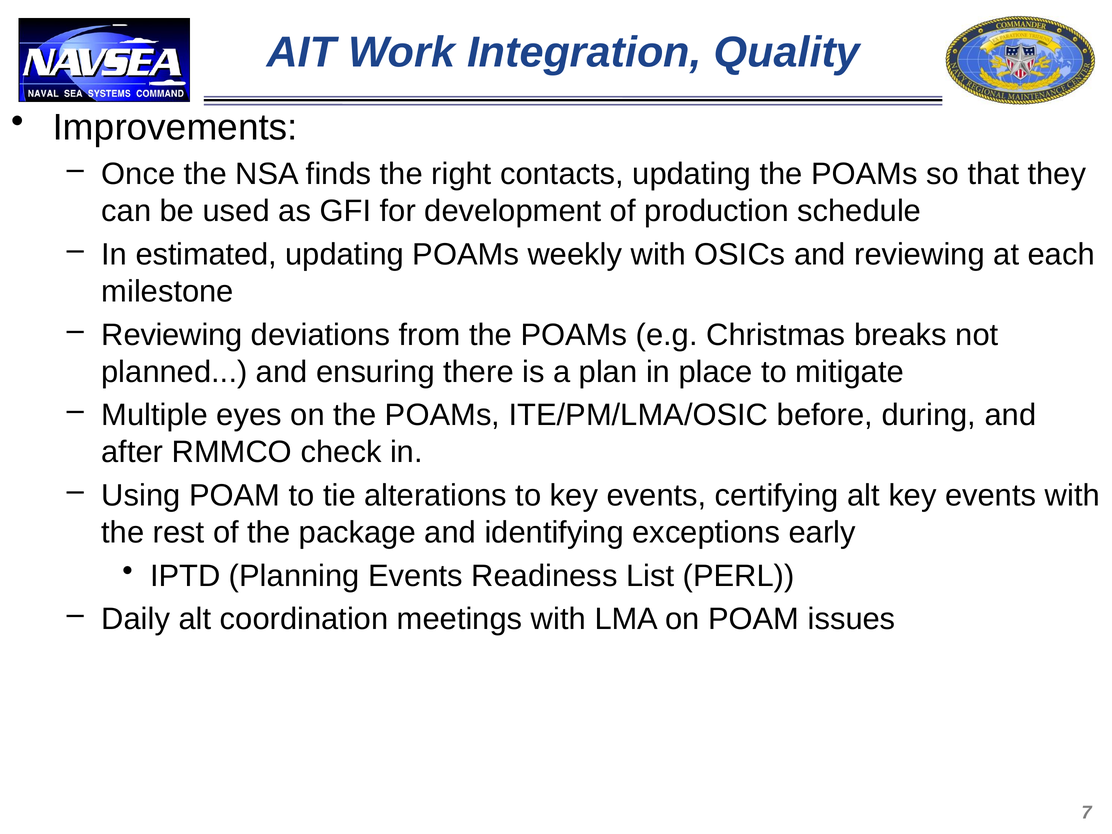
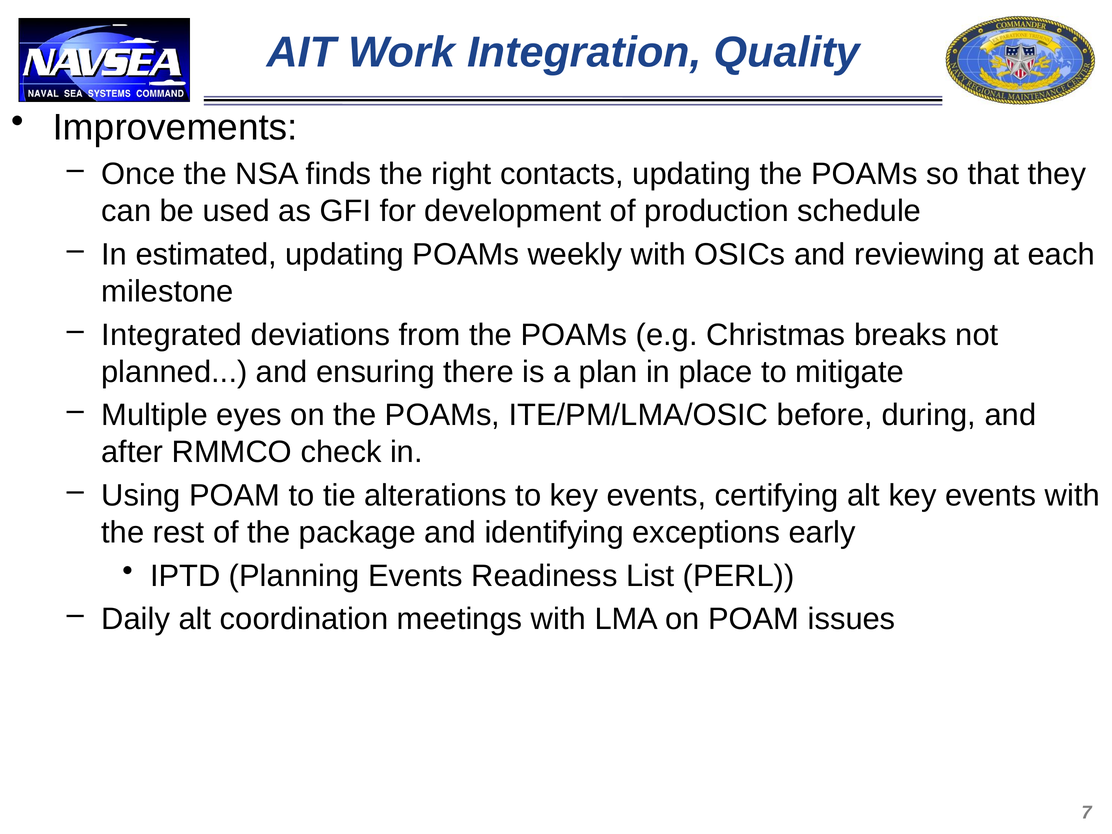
Reviewing at (172, 335): Reviewing -> Integrated
